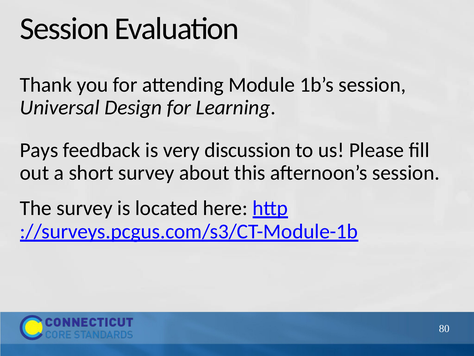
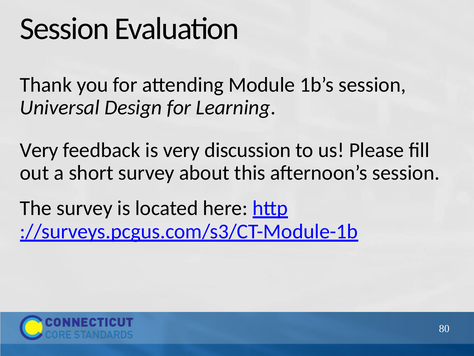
Pays at (39, 150): Pays -> Very
